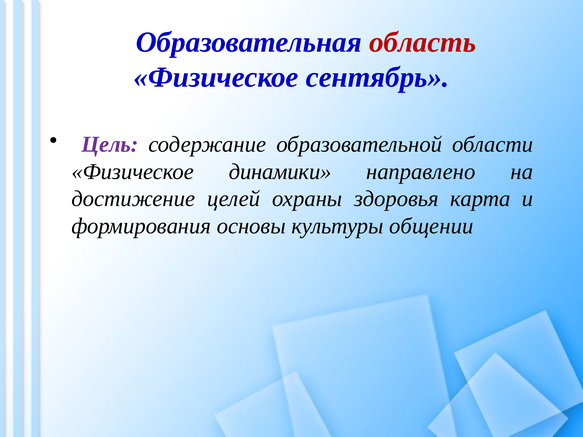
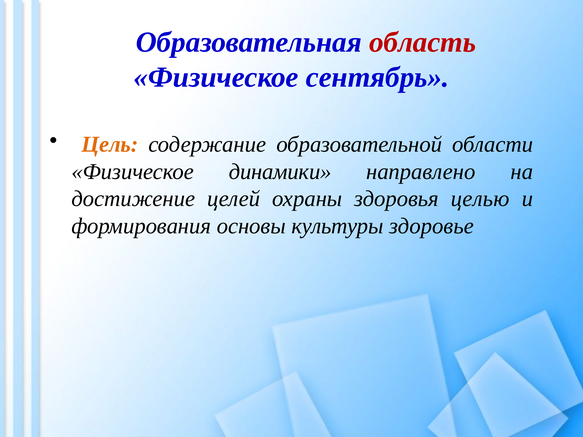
Цель colour: purple -> orange
карта: карта -> целью
общении: общении -> здоровье
